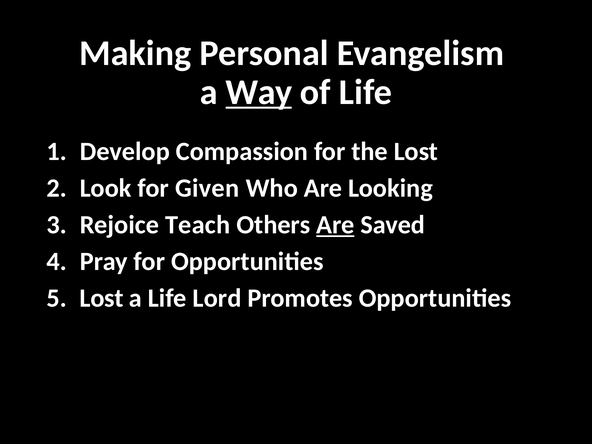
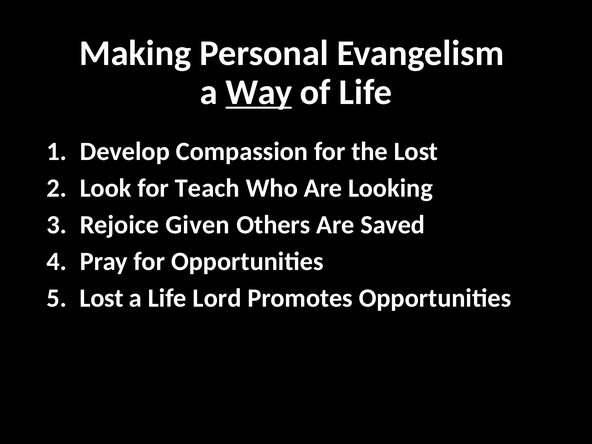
Given: Given -> Teach
Teach: Teach -> Given
Are at (335, 225) underline: present -> none
